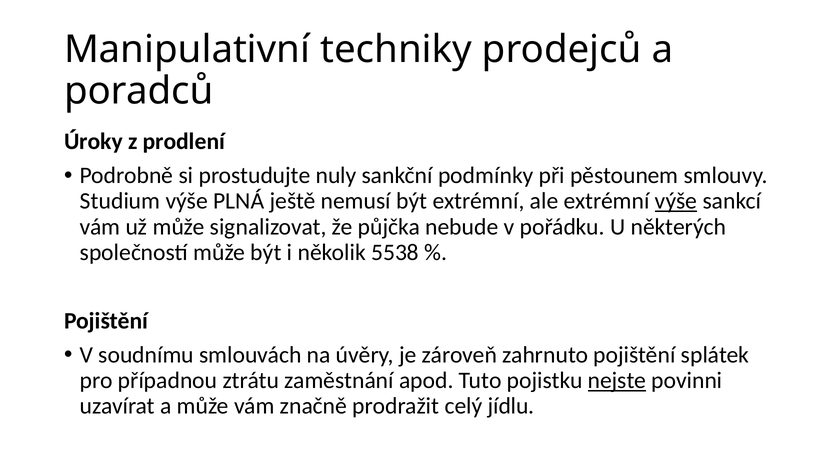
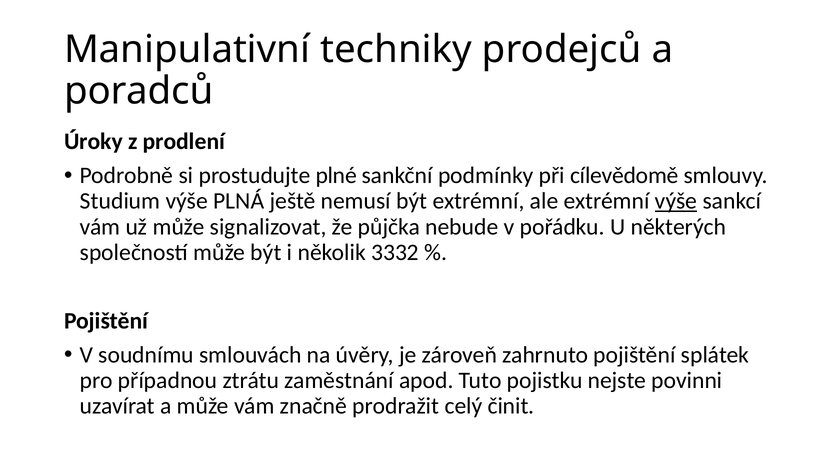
nuly: nuly -> plné
pěstounem: pěstounem -> cílevědomě
5538: 5538 -> 3332
nejste underline: present -> none
jídlu: jídlu -> činit
